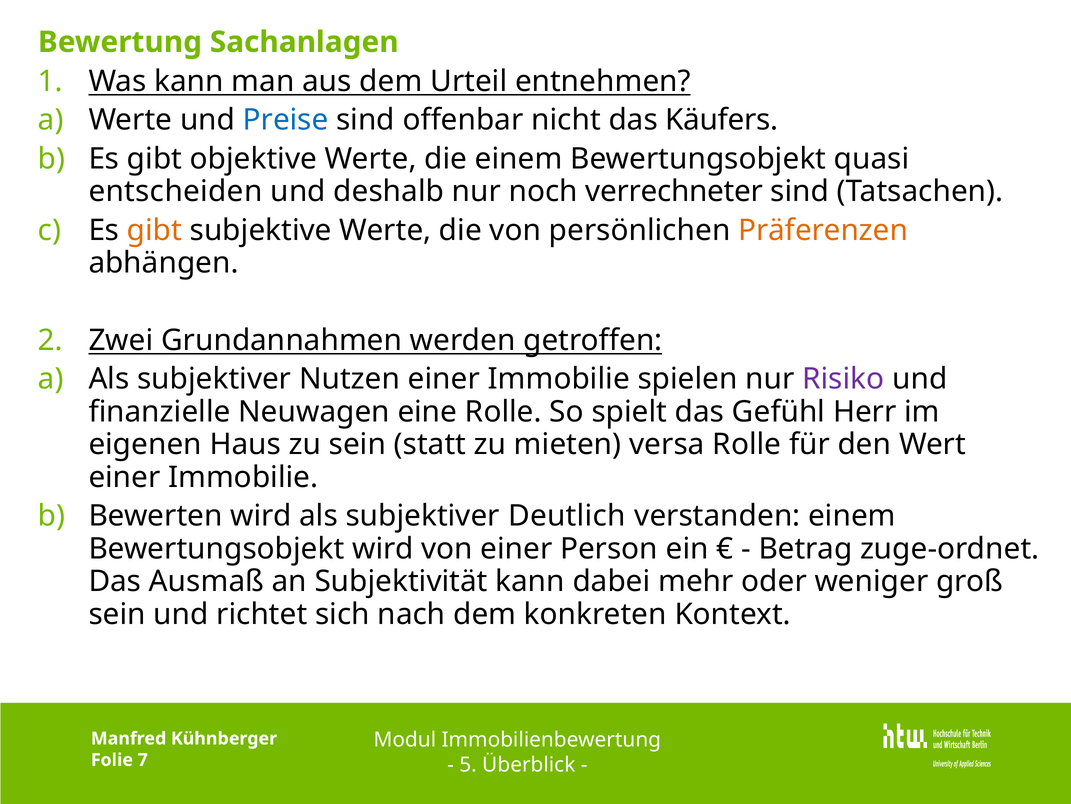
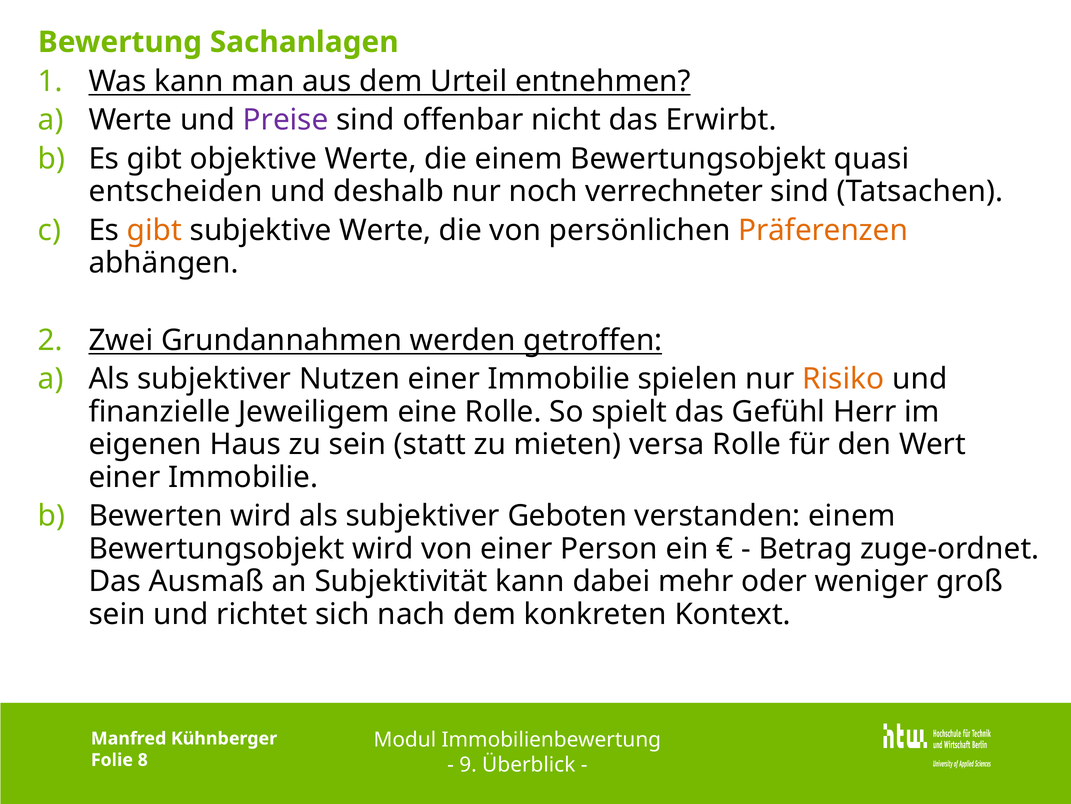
Preise colour: blue -> purple
Käufers: Käufers -> Erwirbt
Risiko colour: purple -> orange
Neuwagen: Neuwagen -> Jeweiligem
Deutlich: Deutlich -> Geboten
7: 7 -> 8
5: 5 -> 9
